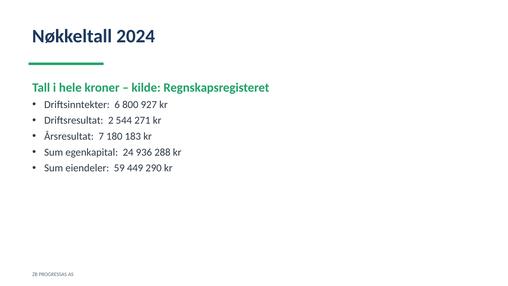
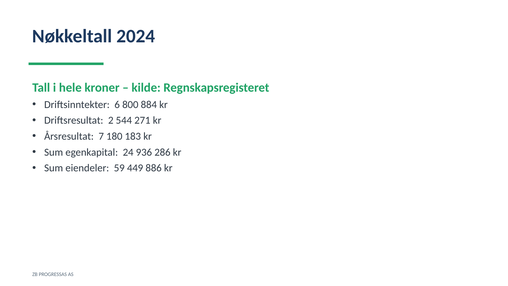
927: 927 -> 884
288: 288 -> 286
290: 290 -> 886
